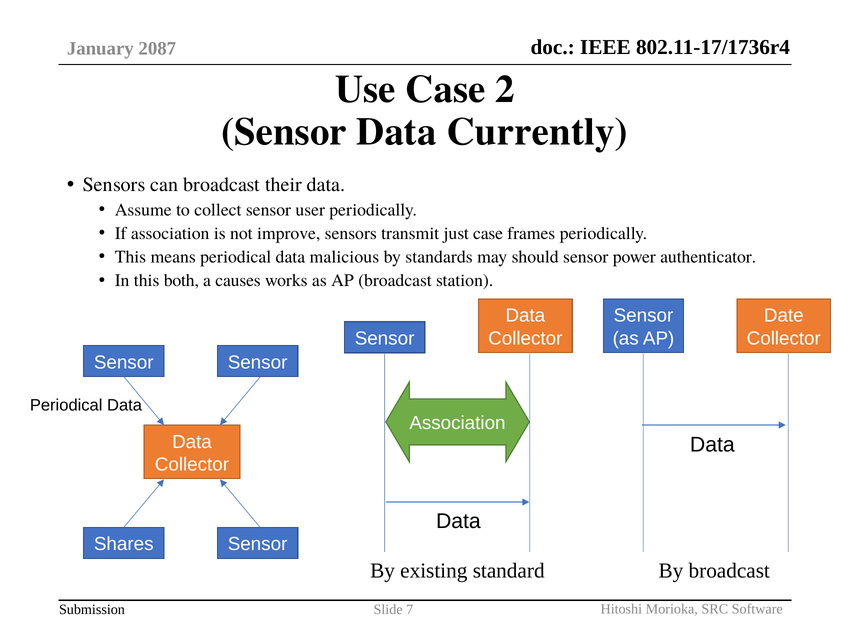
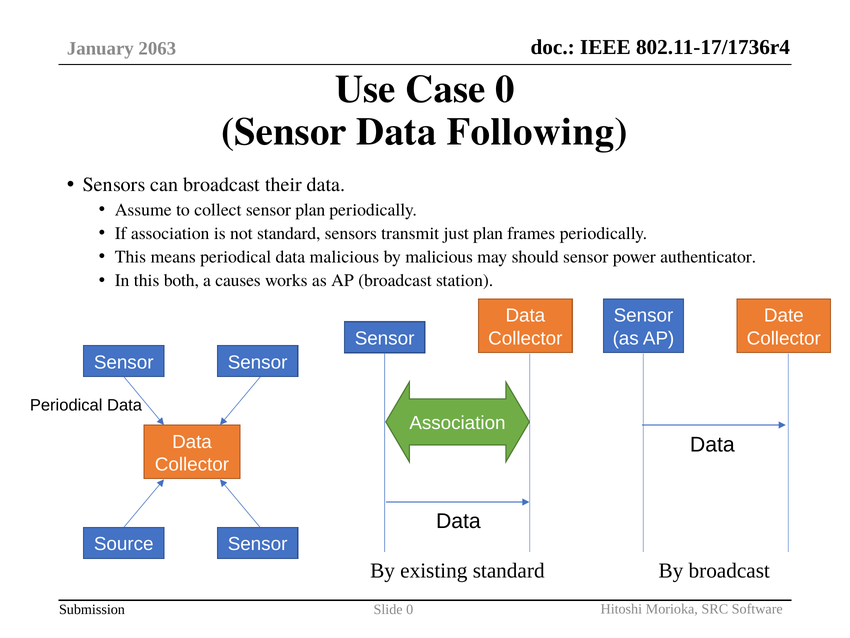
2087: 2087 -> 2063
Case 2: 2 -> 0
Currently: Currently -> Following
sensor user: user -> plan
not improve: improve -> standard
just case: case -> plan
by standards: standards -> malicious
Shares: Shares -> Source
Slide 7: 7 -> 0
